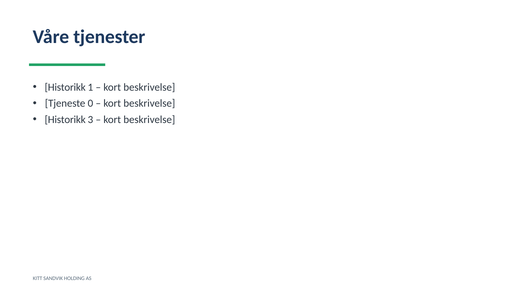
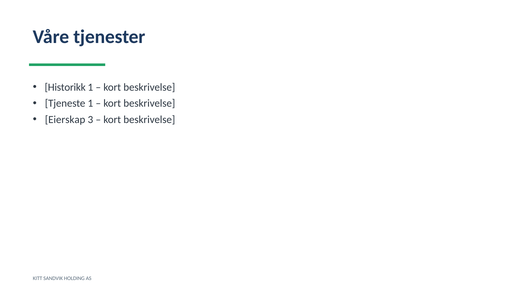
Tjeneste 0: 0 -> 1
Historikk at (65, 120): Historikk -> Eierskap
